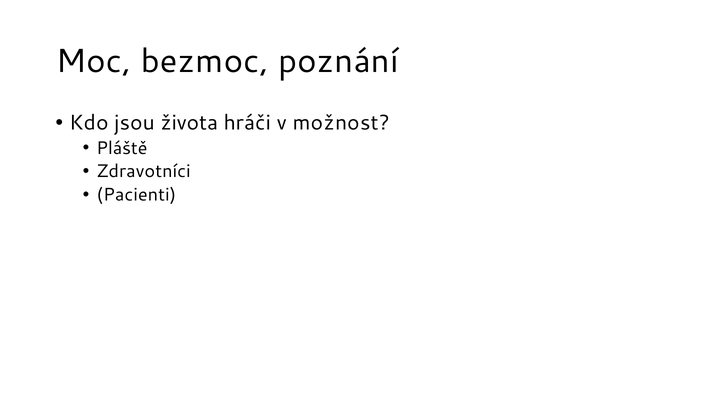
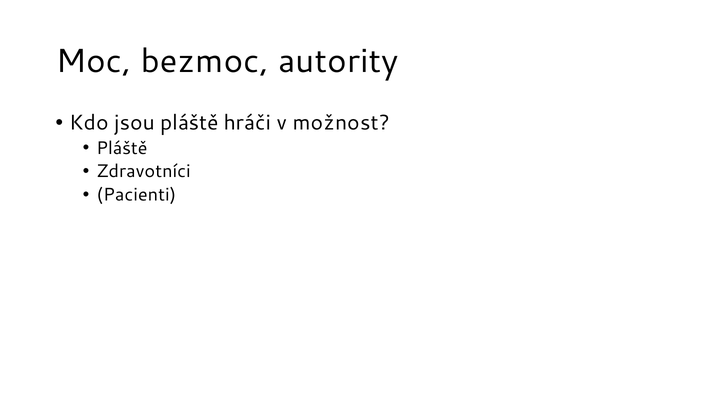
poznání: poznání -> autority
jsou života: života -> pláště
